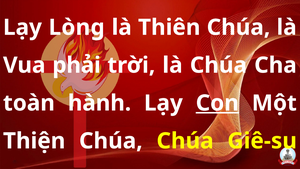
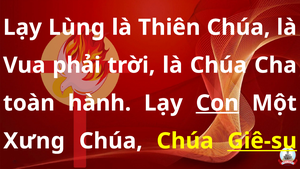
Lòng: Lòng -> Lùng
Thiện: Thiện -> Xưng
Giê-su underline: none -> present
